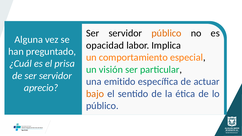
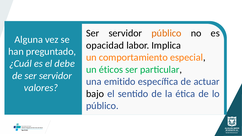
prisa: prisa -> debe
visión: visión -> éticos
aprecio: aprecio -> valores
bajo colour: orange -> black
